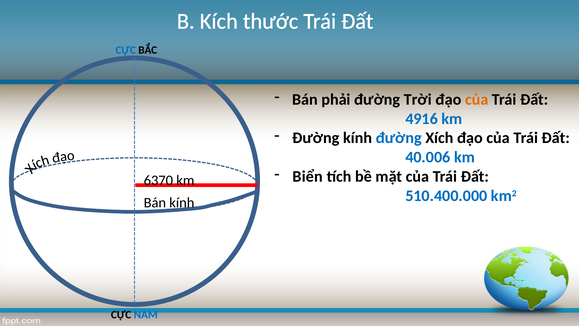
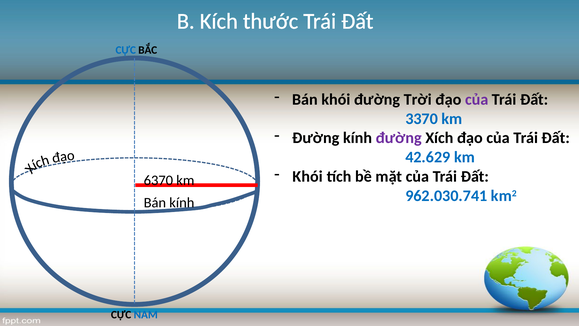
Bán phải: phải -> khói
của at (477, 99) colour: orange -> purple
4916: 4916 -> 3370
đường at (399, 138) colour: blue -> purple
40.006: 40.006 -> 42.629
Biển at (308, 177): Biển -> Khói
510.400.000: 510.400.000 -> 962.030.741
